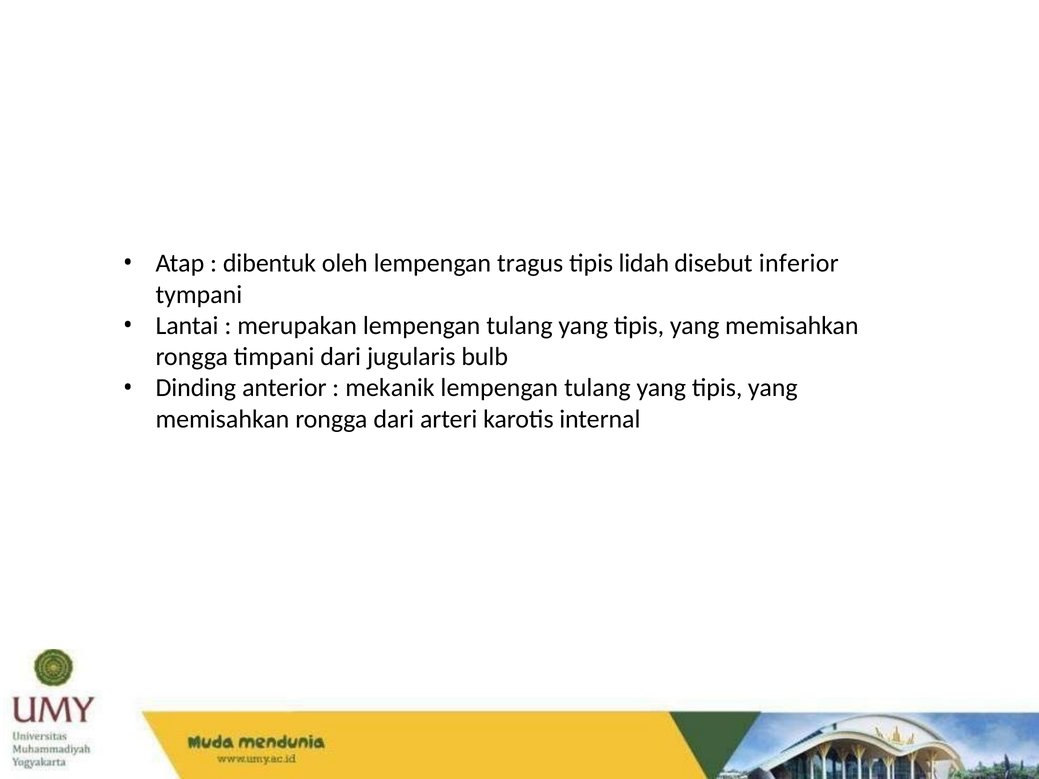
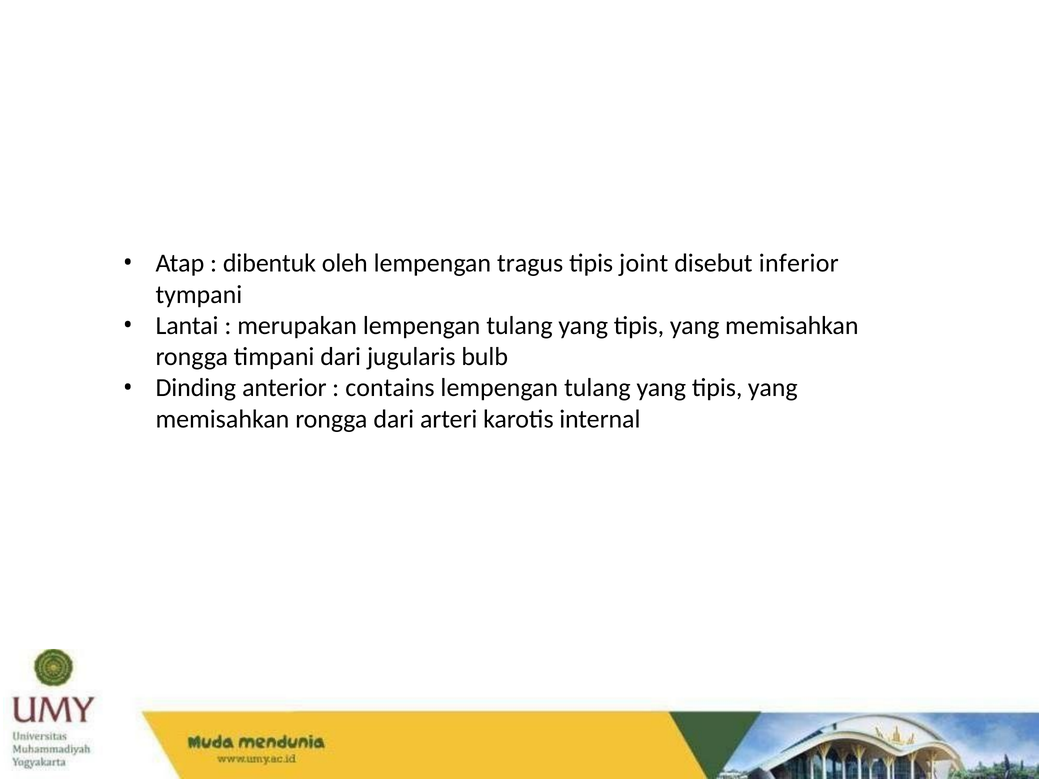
lidah: lidah -> joint
mekanik: mekanik -> contains
